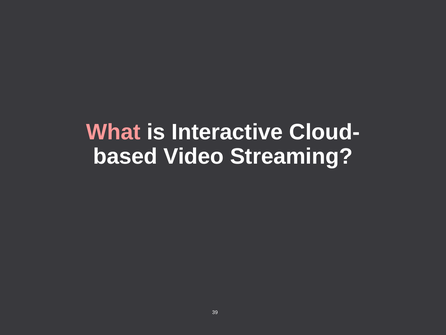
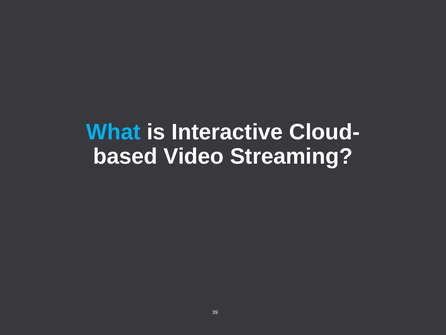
What colour: pink -> light blue
